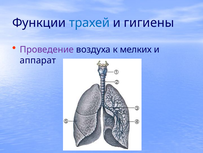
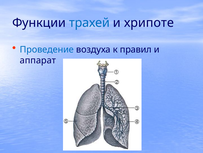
гигиены: гигиены -> хрипоте
Проведение colour: purple -> blue
мелких: мелких -> правил
